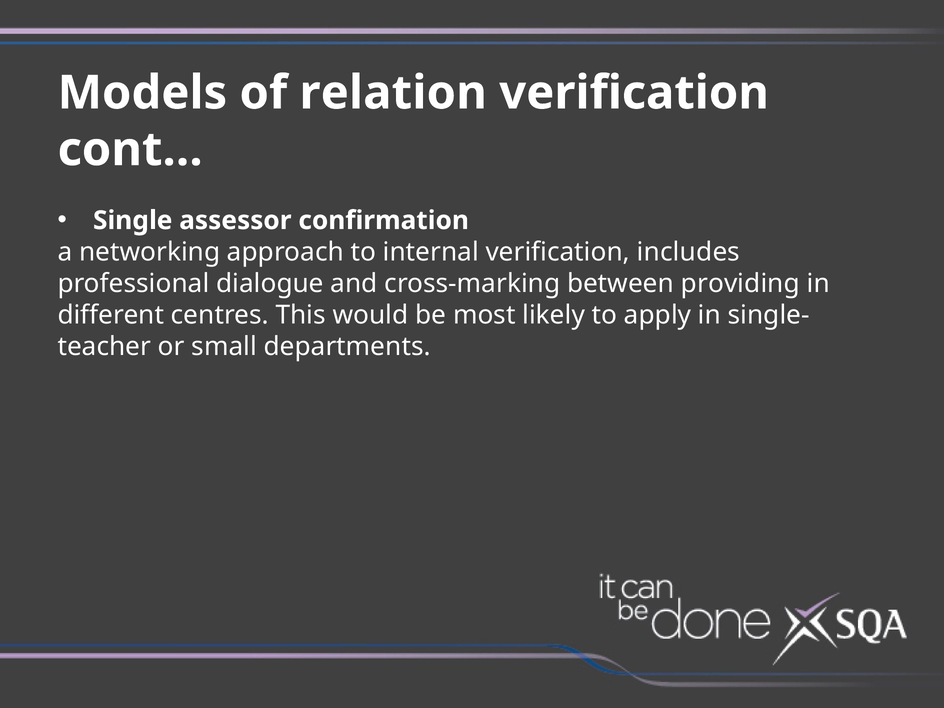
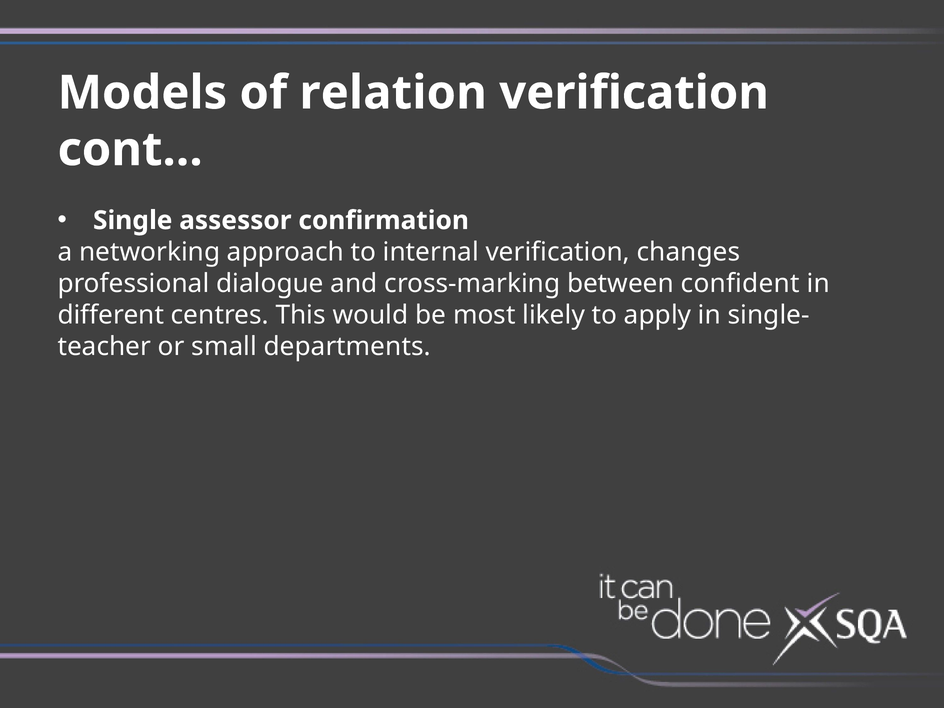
includes: includes -> changes
providing: providing -> confident
